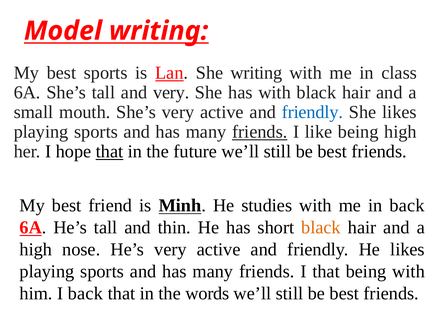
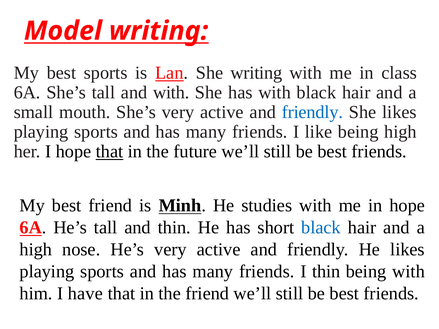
and very: very -> with
friends at (260, 132) underline: present -> none
in back: back -> hope
black at (321, 228) colour: orange -> blue
I that: that -> thin
I back: back -> have
the words: words -> friend
